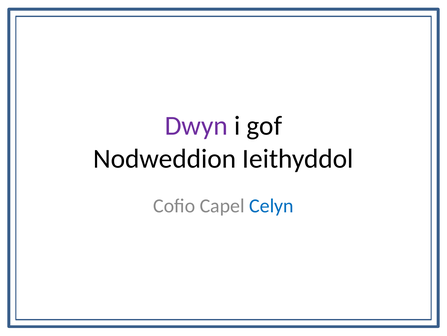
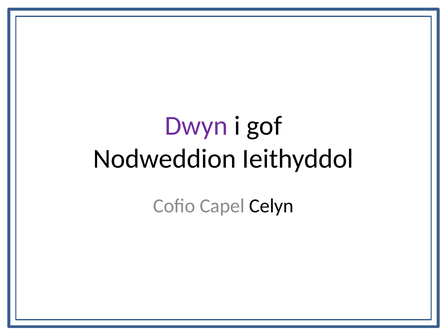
Celyn colour: blue -> black
